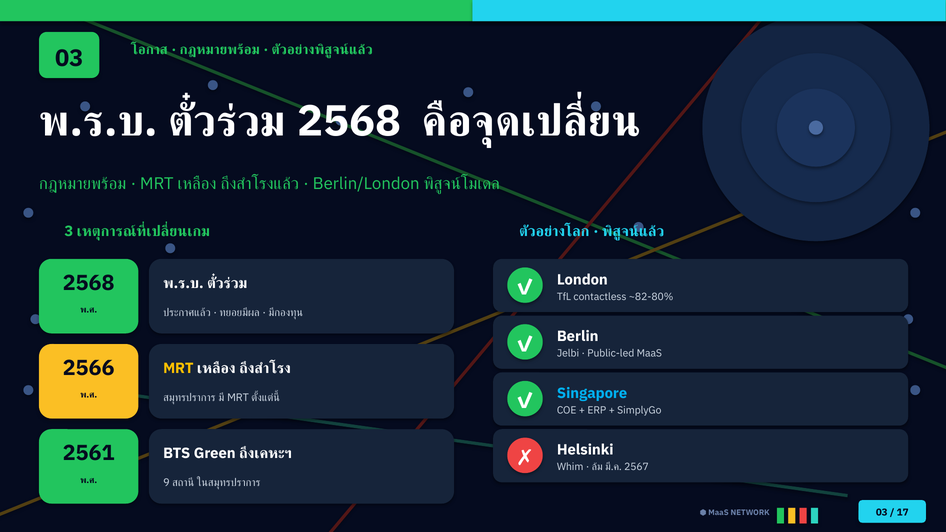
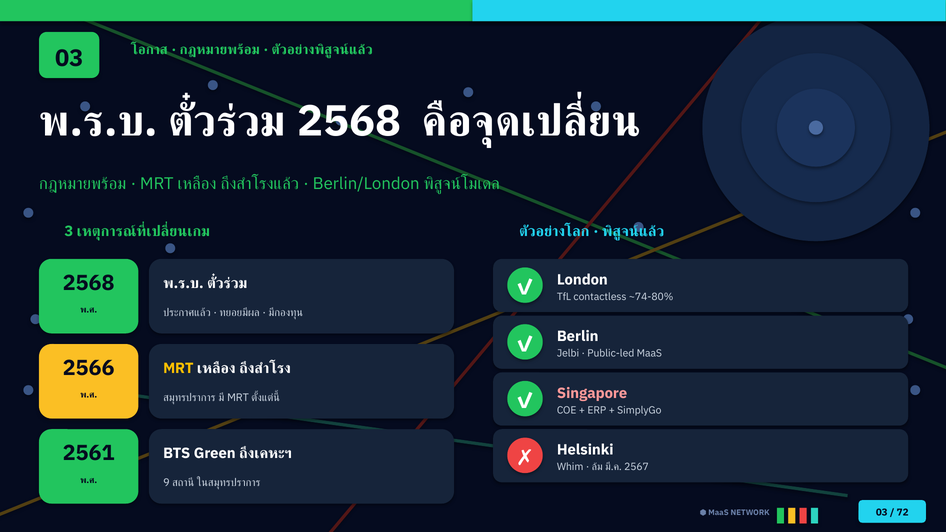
~82-80%: ~82-80% -> ~74-80%
Singapore colour: light blue -> pink
17: 17 -> 72
